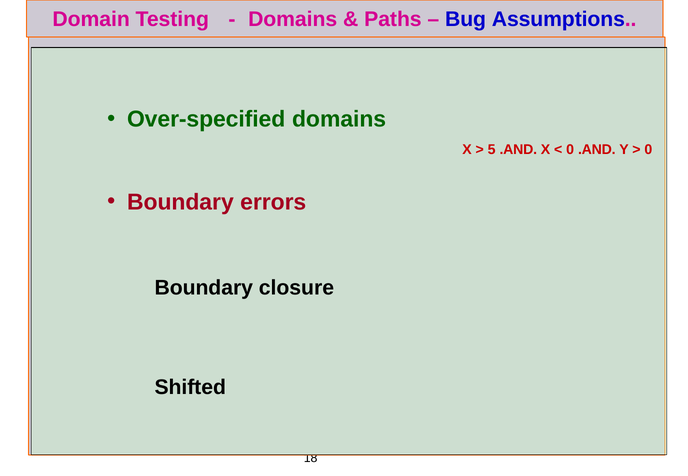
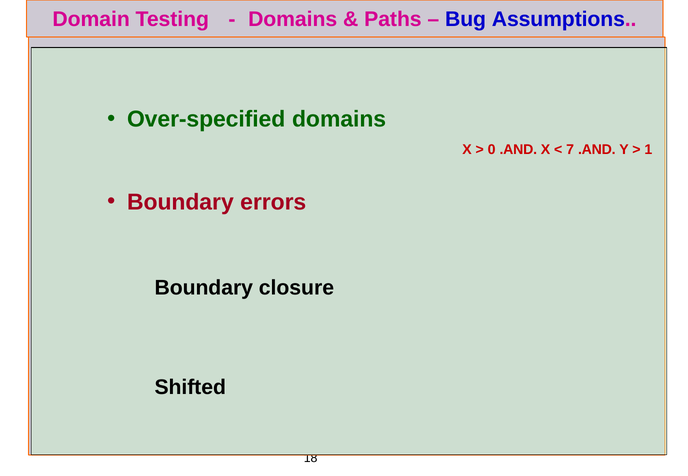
5: 5 -> 0
0 at (570, 150): 0 -> 7
0 at (648, 150): 0 -> 1
